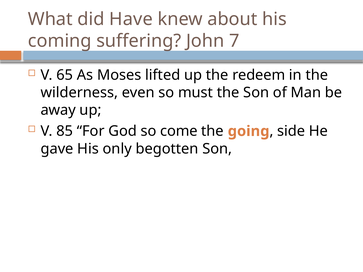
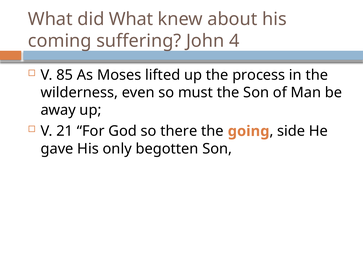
did Have: Have -> What
7: 7 -> 4
65: 65 -> 85
redeem: redeem -> process
85: 85 -> 21
come: come -> there
